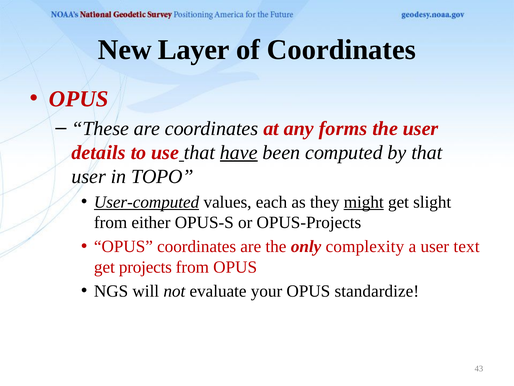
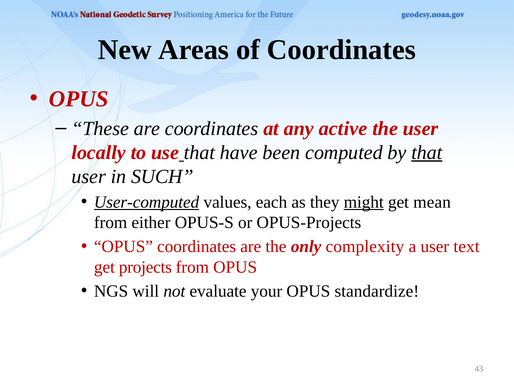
Layer: Layer -> Areas
forms: forms -> active
details: details -> locally
have underline: present -> none
that at (427, 152) underline: none -> present
TOPO: TOPO -> SUCH
slight: slight -> mean
